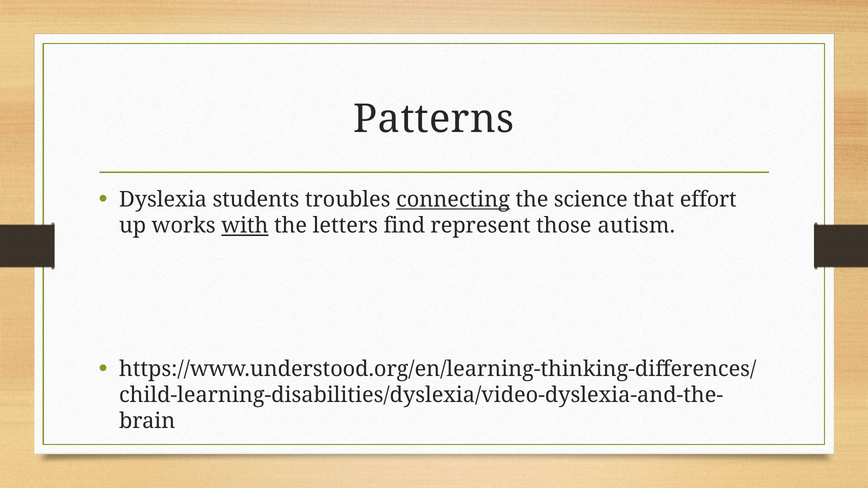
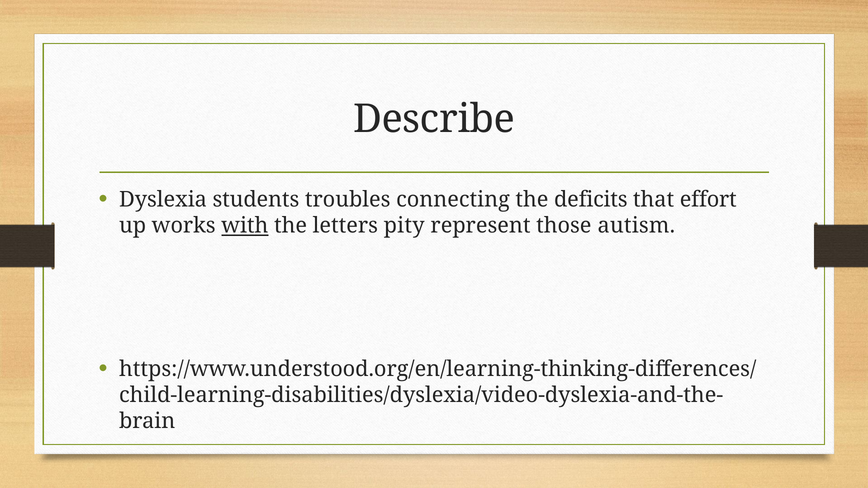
Patterns: Patterns -> Describe
connecting underline: present -> none
science: science -> deficits
find: find -> pity
